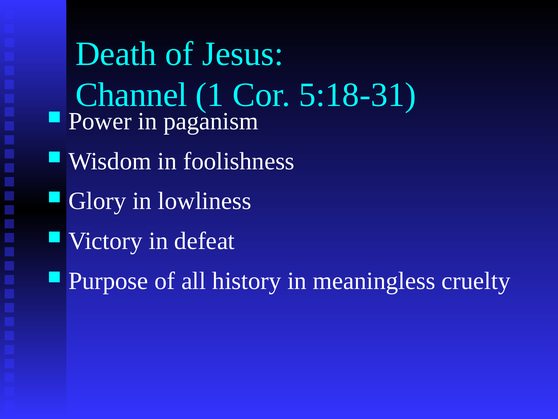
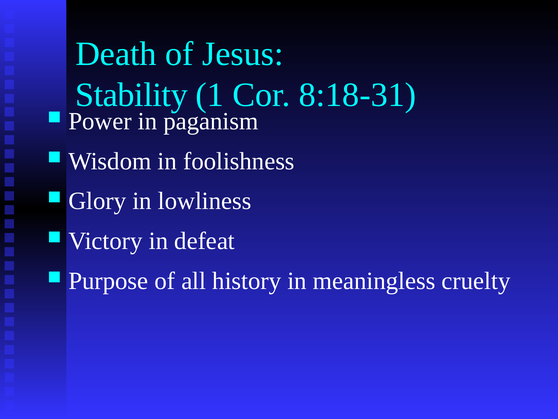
Channel: Channel -> Stability
5:18-31: 5:18-31 -> 8:18-31
